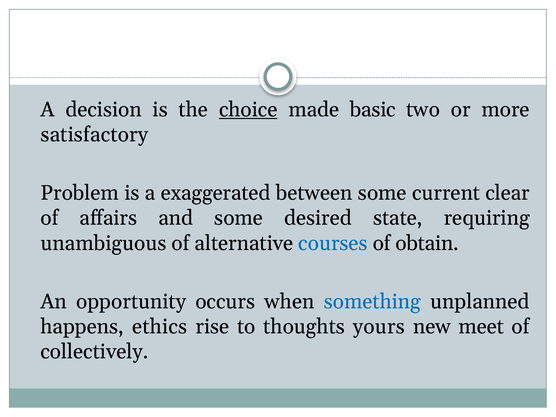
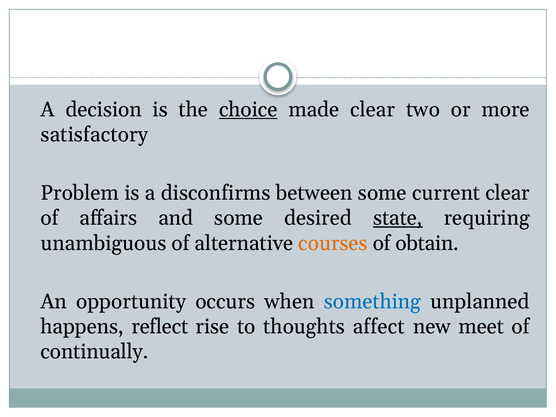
made basic: basic -> clear
exaggerated: exaggerated -> disconfirms
state underline: none -> present
courses colour: blue -> orange
ethics: ethics -> reflect
yours: yours -> affect
collectively: collectively -> continually
